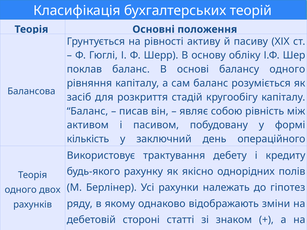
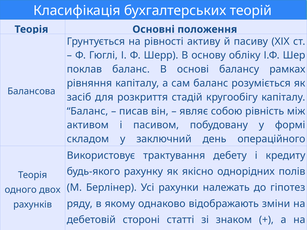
балансу одного: одного -> рамках
кількість: кількість -> складом
